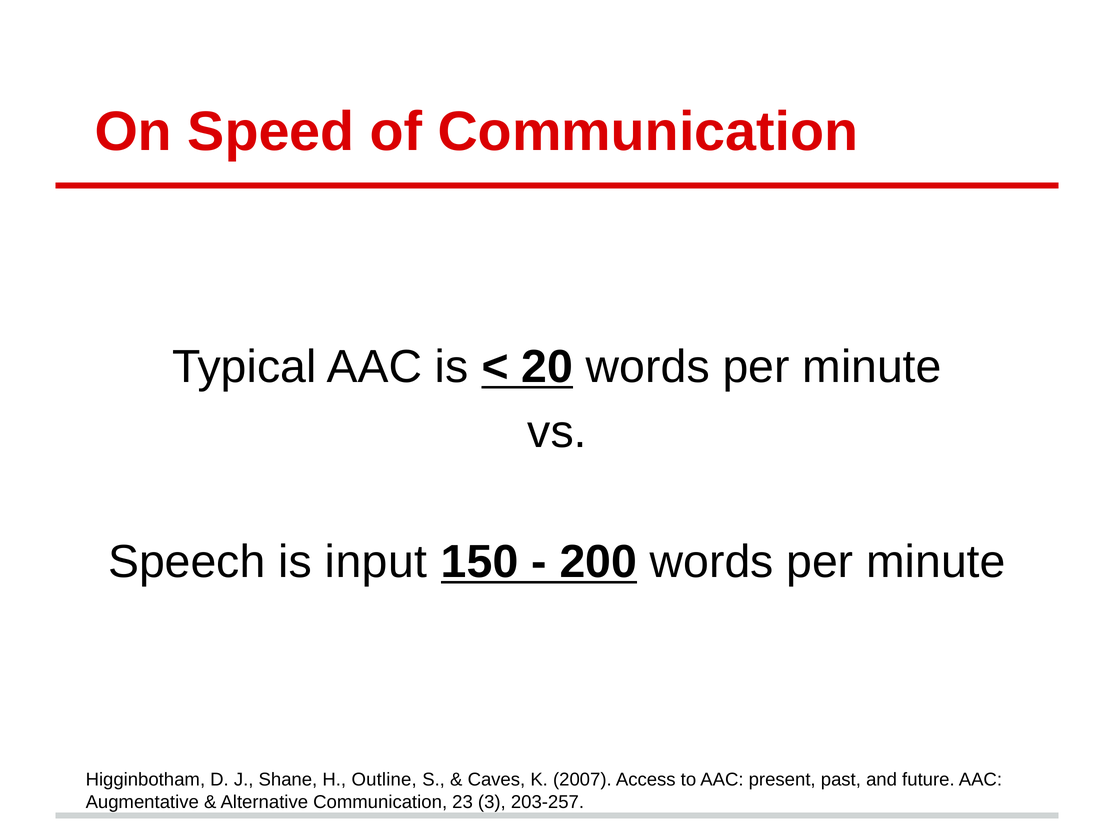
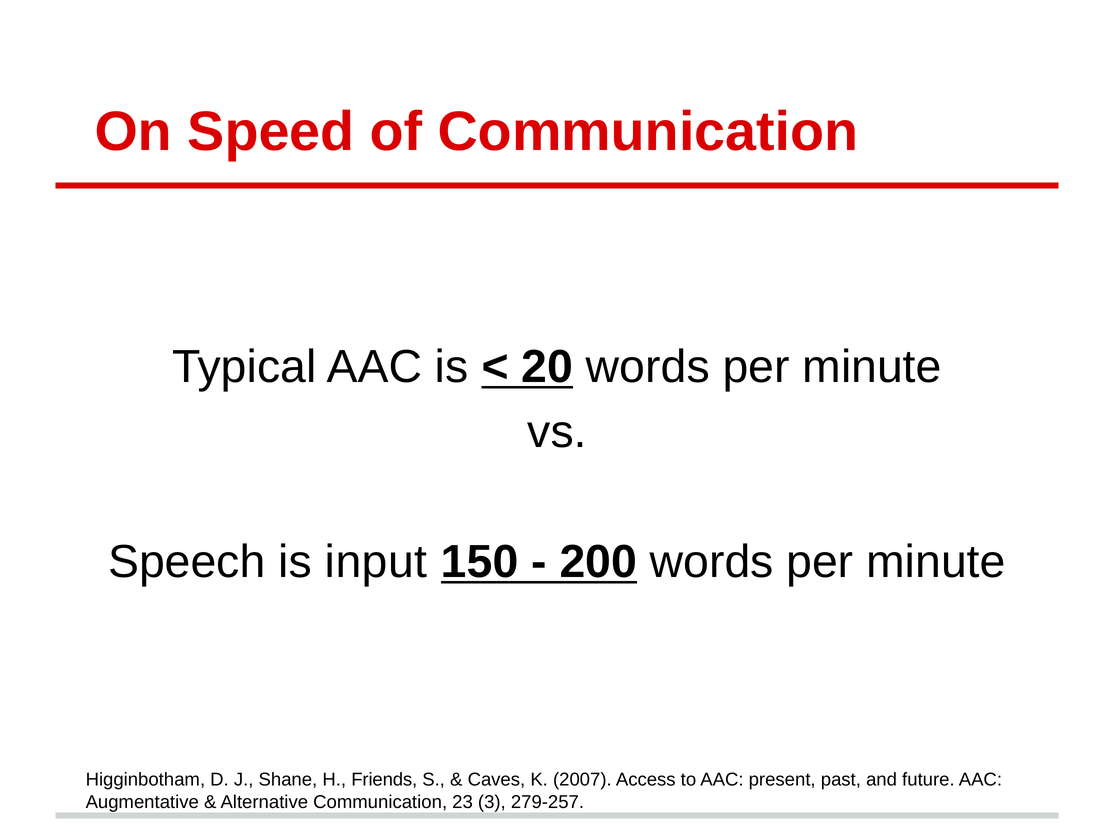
Outline: Outline -> Friends
203-257: 203-257 -> 279-257
